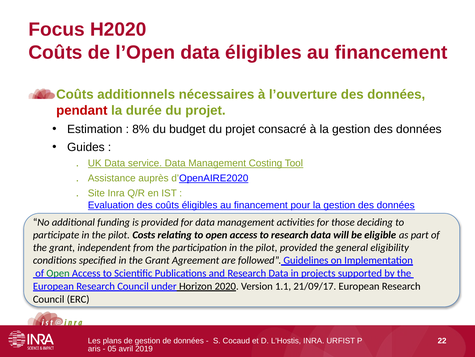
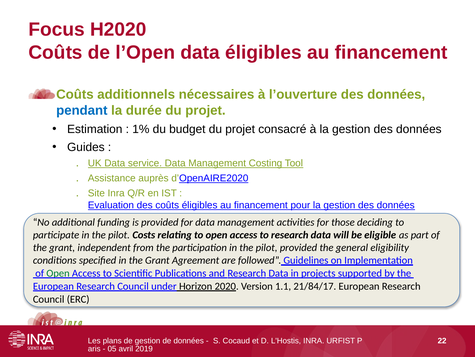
pendant colour: red -> blue
8%: 8% -> 1%
21/09/17: 21/09/17 -> 21/84/17
